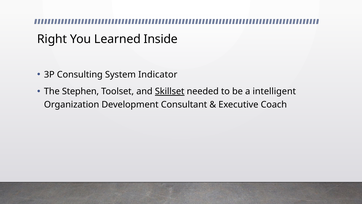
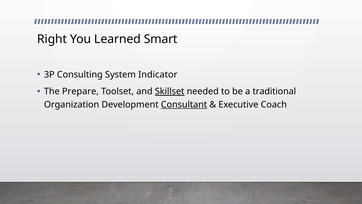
Inside: Inside -> Smart
Stephen: Stephen -> Prepare
intelligent: intelligent -> traditional
Consultant underline: none -> present
